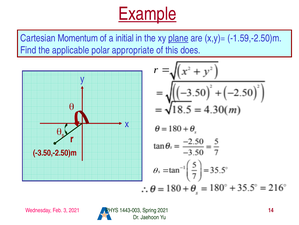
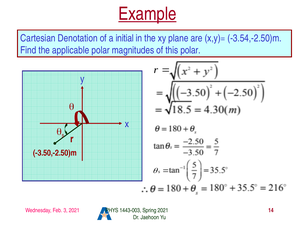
Momentum: Momentum -> Denotation
plane underline: present -> none
-1.59,-2.50)m: -1.59,-2.50)m -> -3.54,-2.50)m
appropriate: appropriate -> magnitudes
this does: does -> polar
